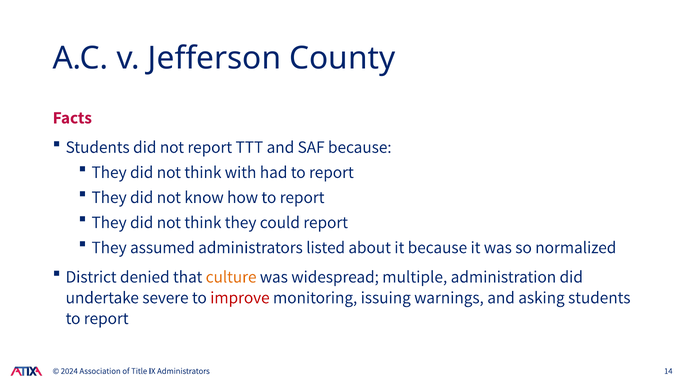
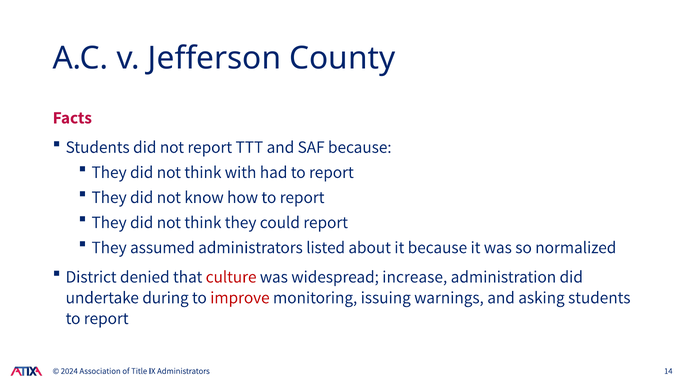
culture colour: orange -> red
multiple: multiple -> increase
severe: severe -> during
